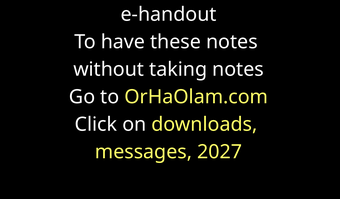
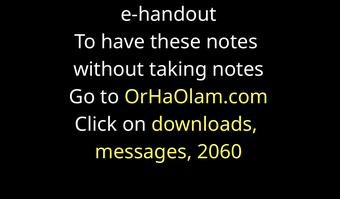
2027: 2027 -> 2060
